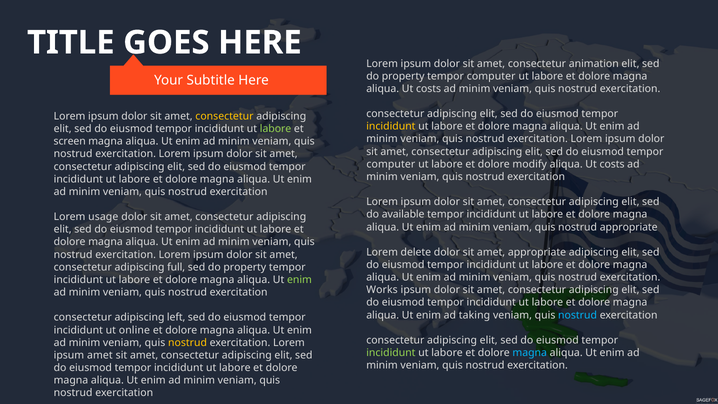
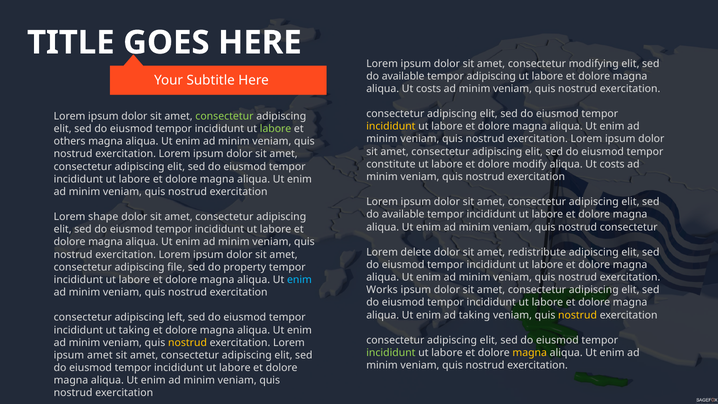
animation: animation -> modifying
property at (403, 76): property -> available
computer at (491, 76): computer -> adipiscing
consectetur at (224, 116) colour: yellow -> light green
screen: screen -> others
computer at (391, 164): computer -> constitute
usage: usage -> shape
nostrud appropriate: appropriate -> consectetur
amet appropriate: appropriate -> redistribute
full: full -> file
enim at (299, 280) colour: light green -> light blue
nostrud at (578, 315) colour: light blue -> yellow
ut online: online -> taking
magna at (530, 353) colour: light blue -> yellow
